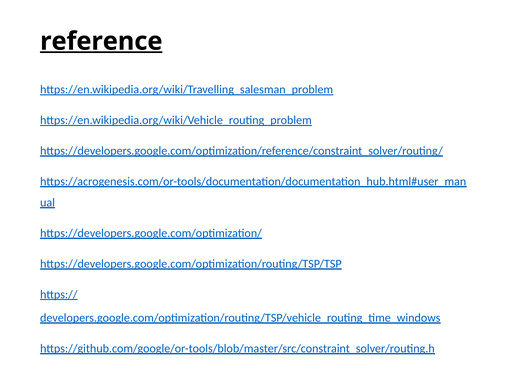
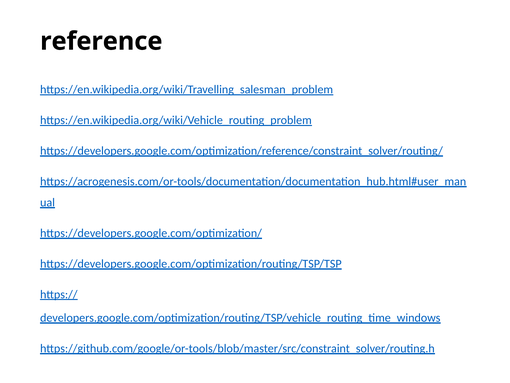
reference underline: present -> none
